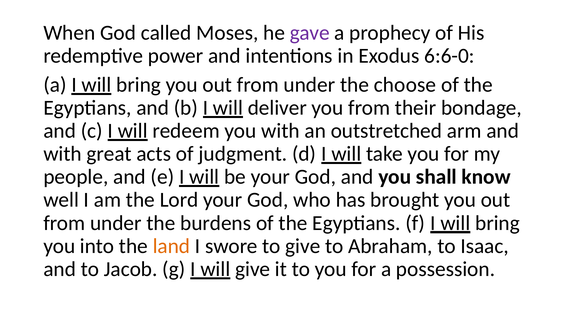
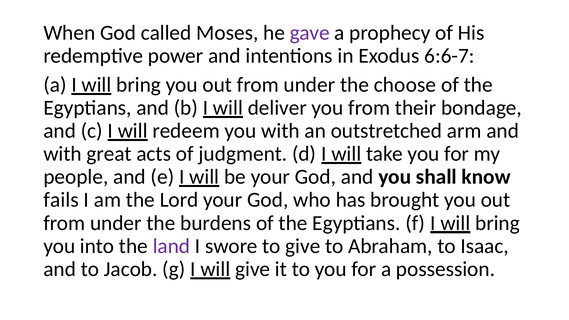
6:6-0: 6:6-0 -> 6:6-7
well: well -> fails
land colour: orange -> purple
